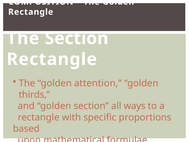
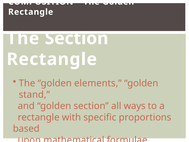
attention: attention -> elements
thirds: thirds -> stand
